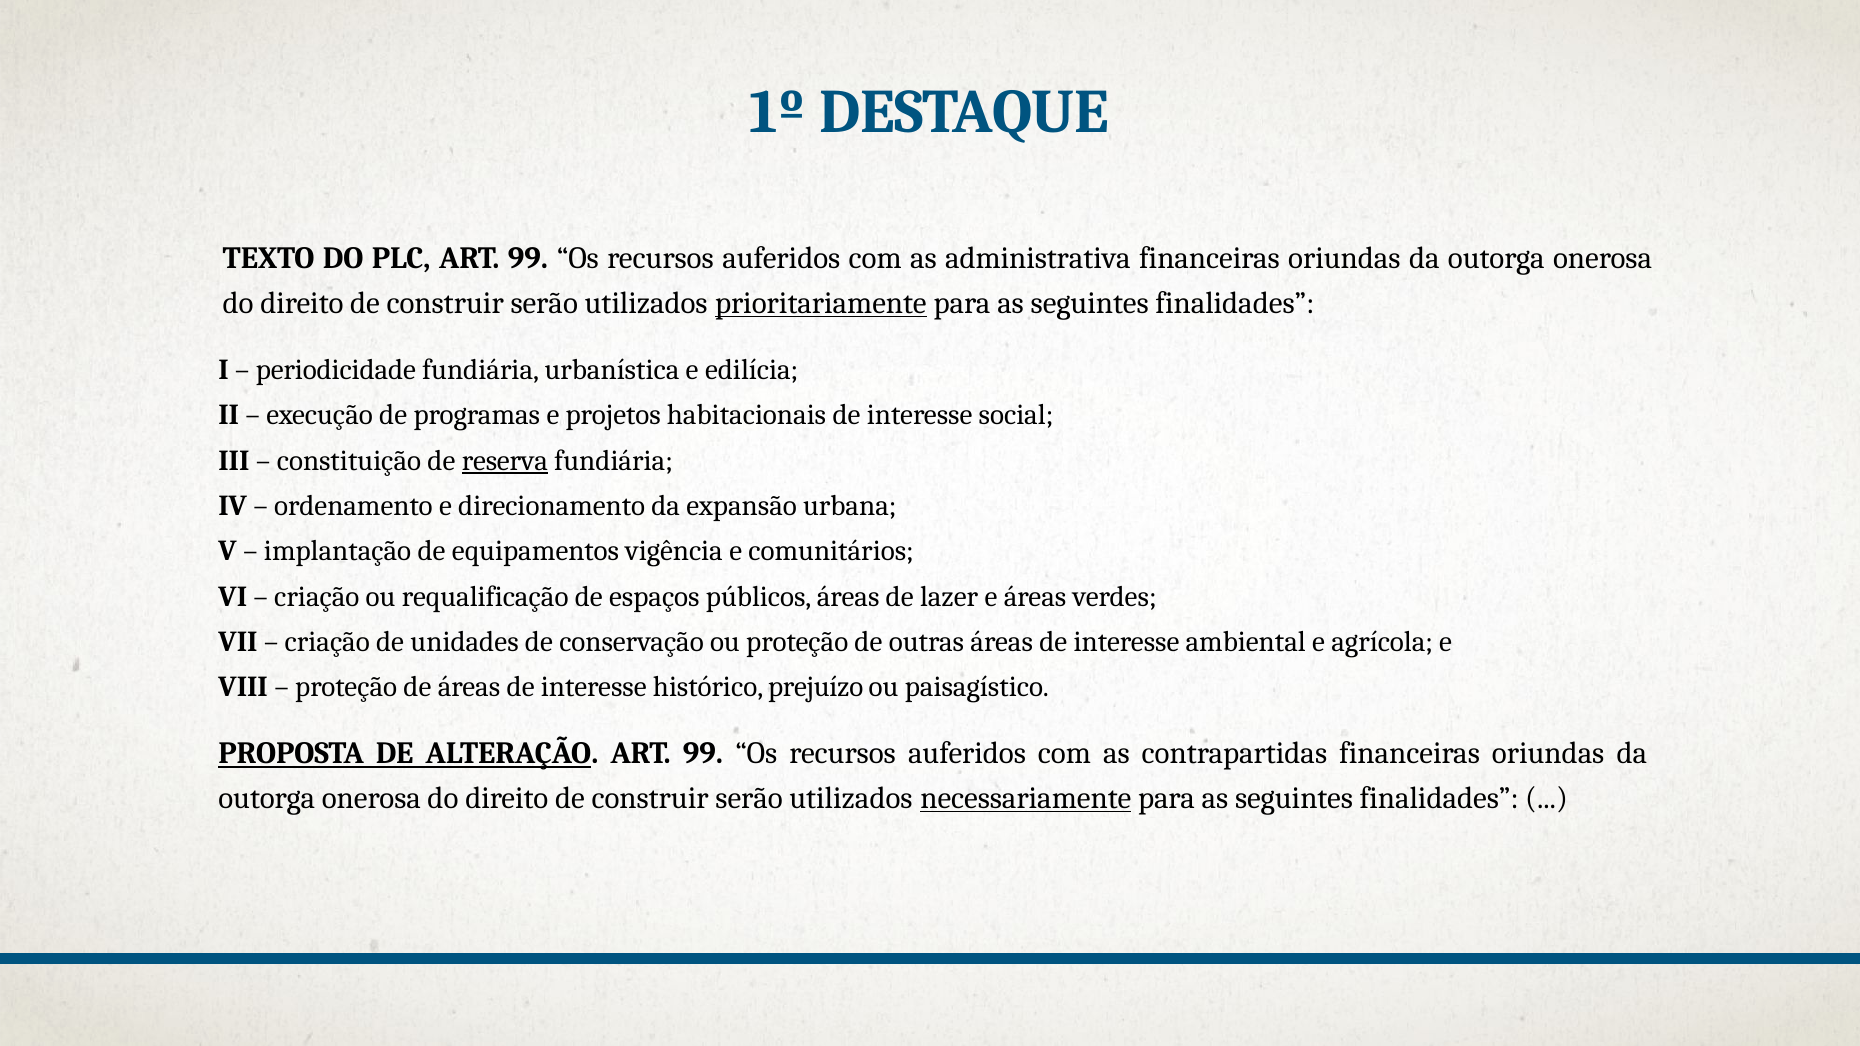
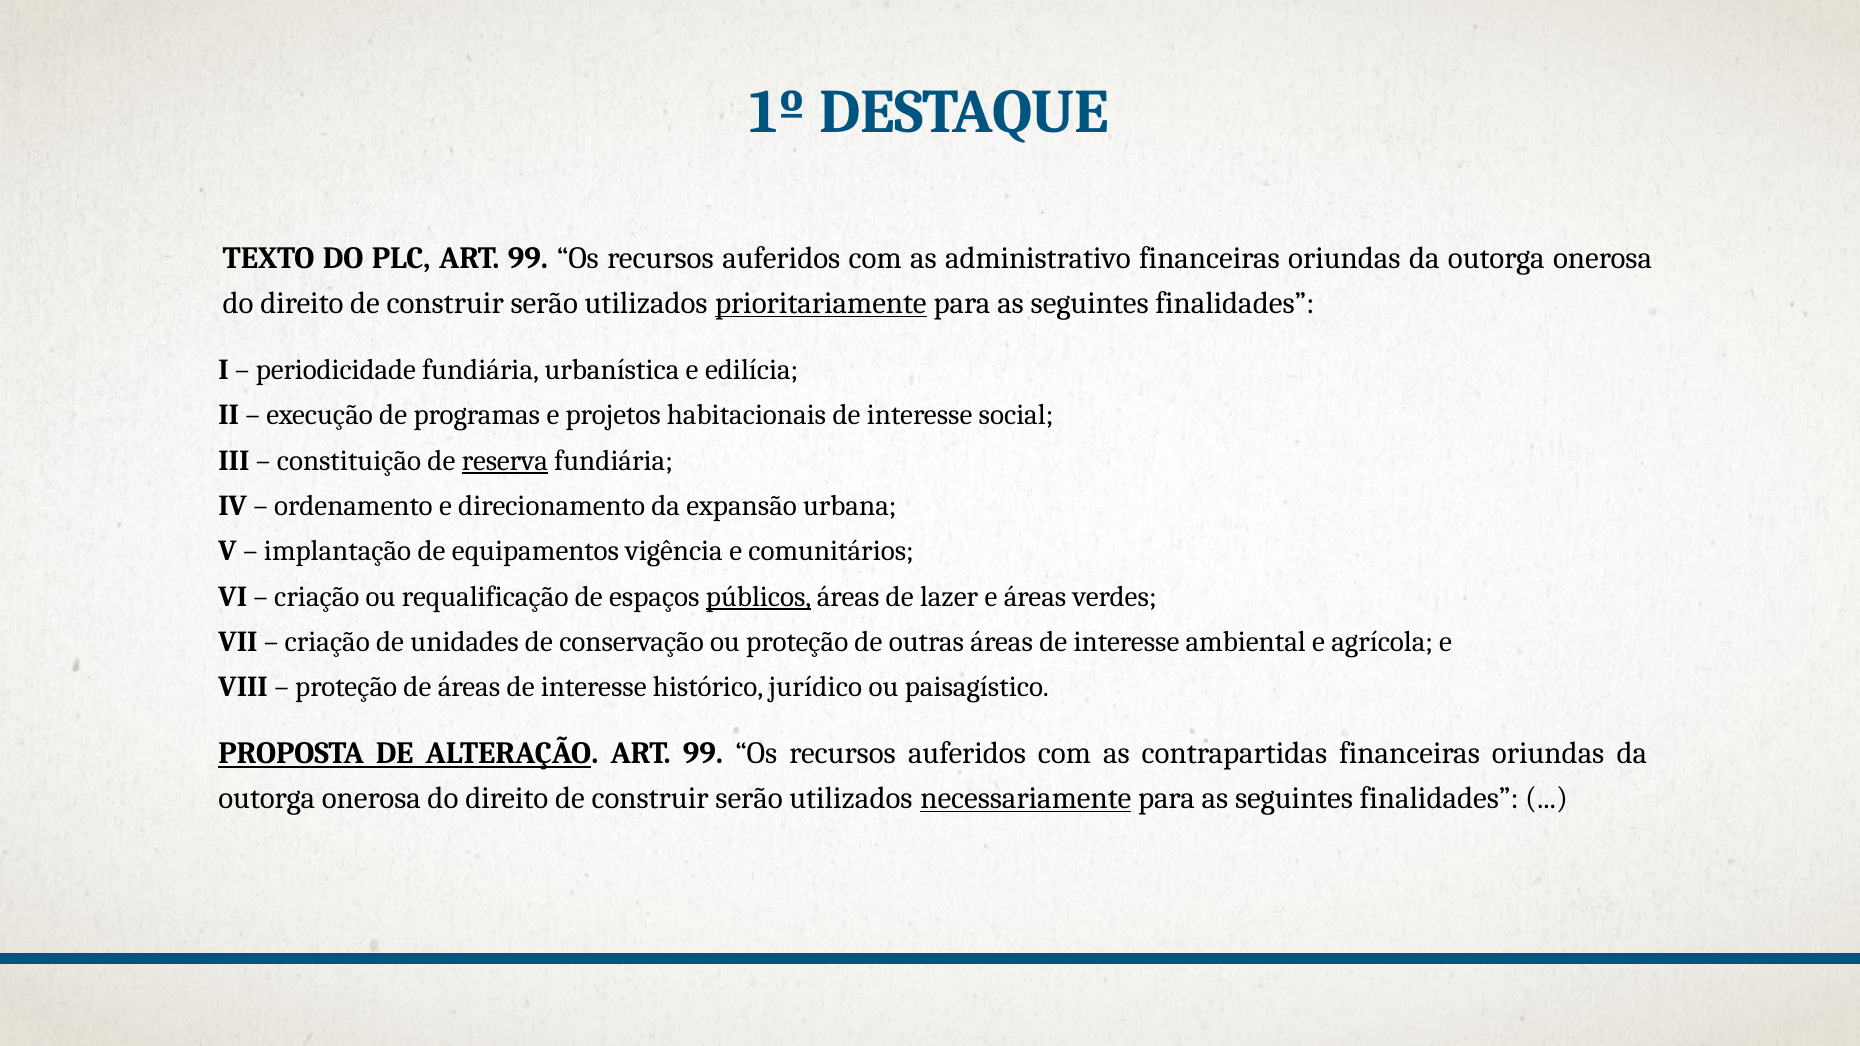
administrativa: administrativa -> administrativo
públicos underline: none -> present
prejuízo: prejuízo -> jurídico
